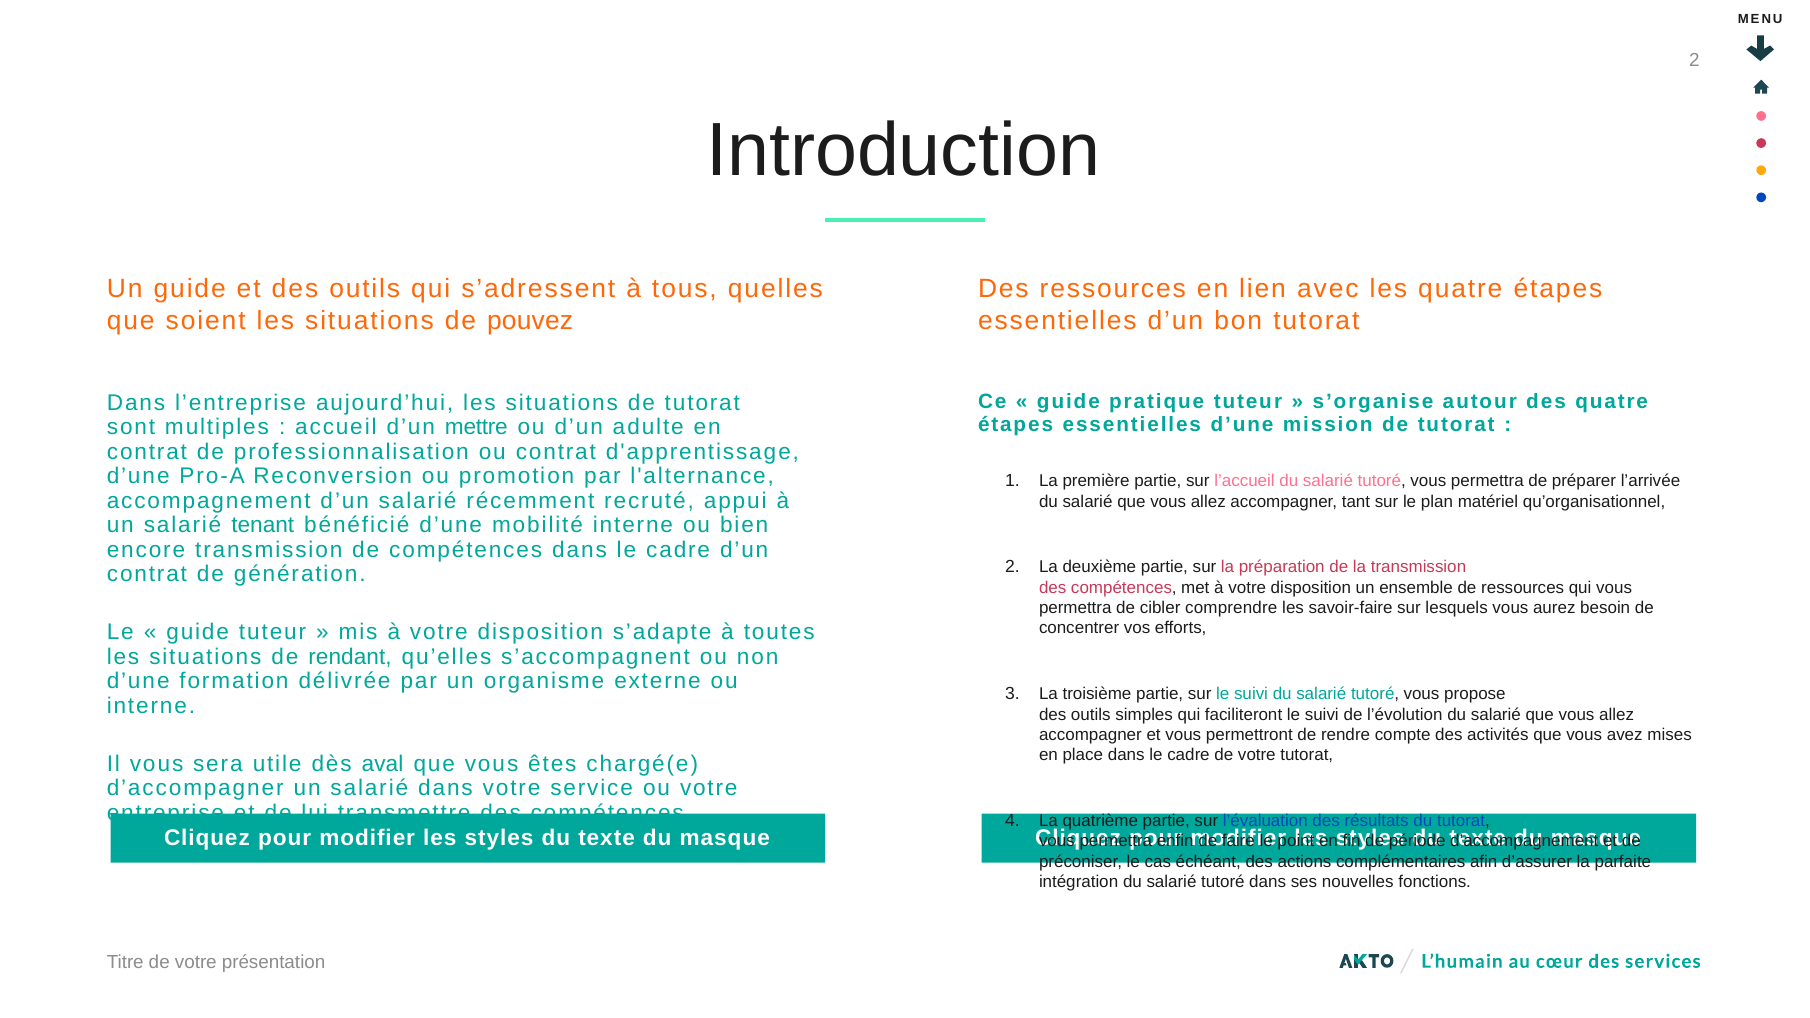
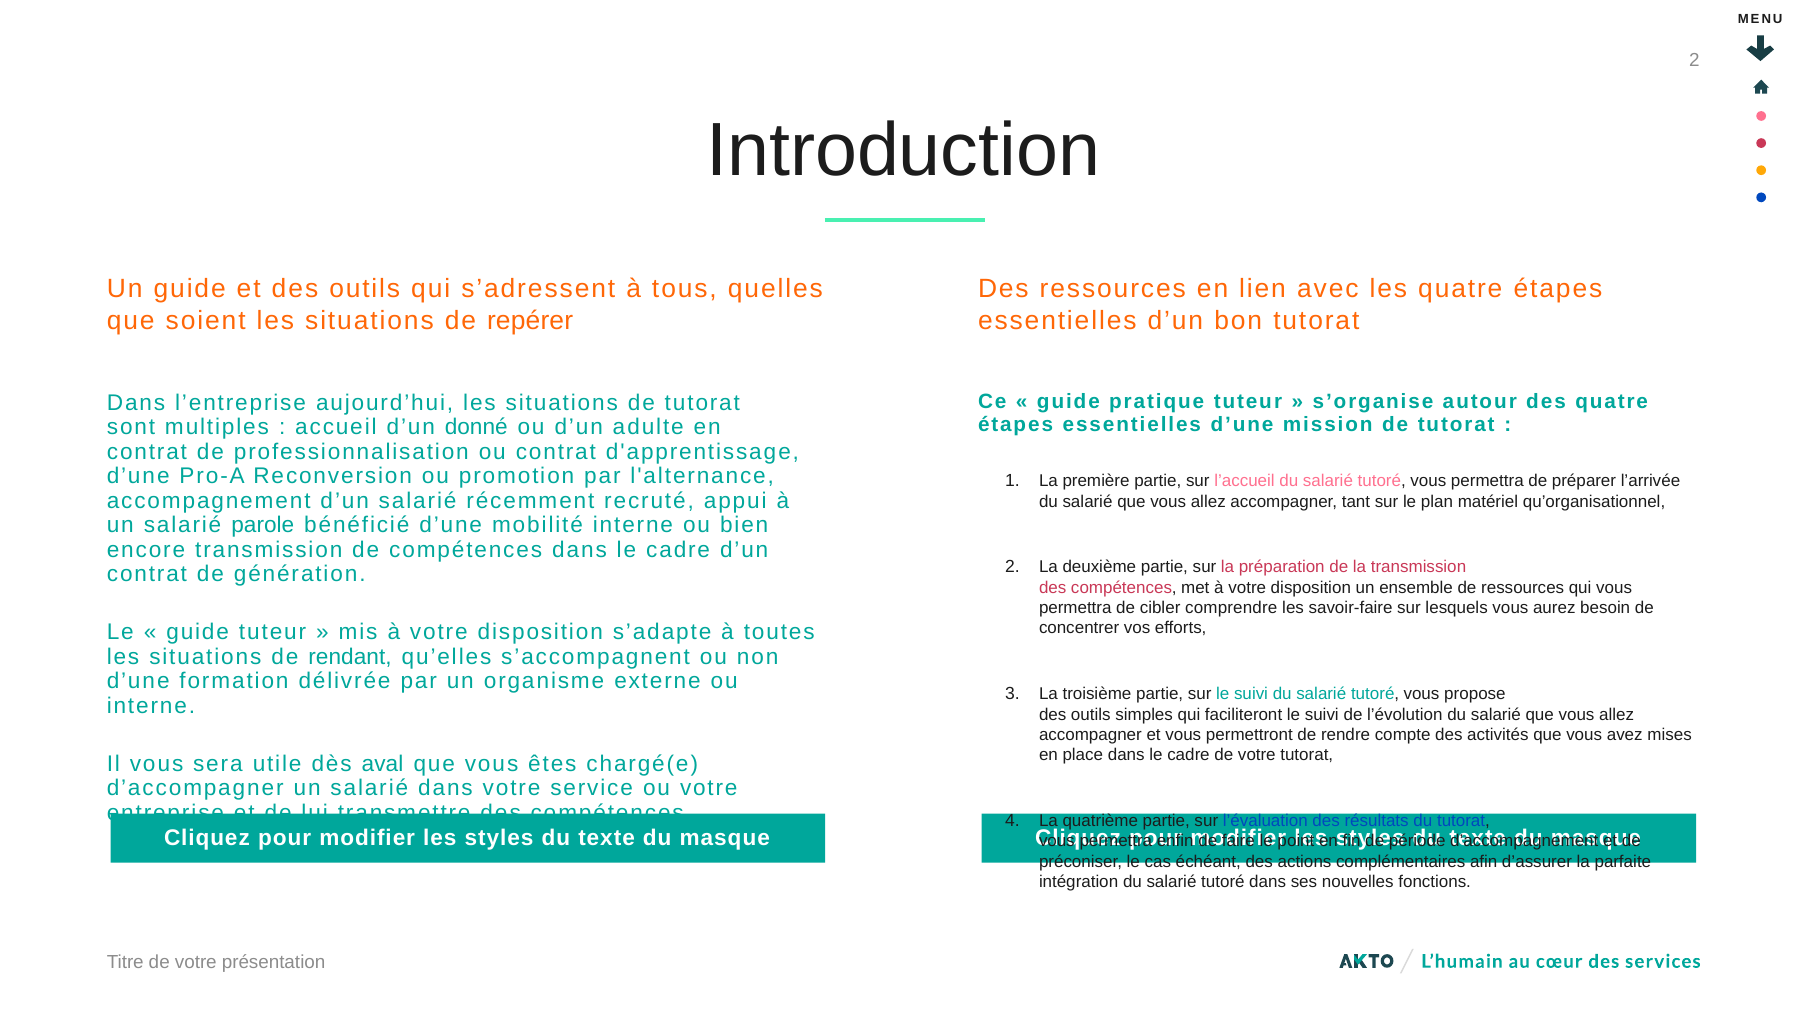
pouvez: pouvez -> repérer
mettre: mettre -> donné
tenant: tenant -> parole
